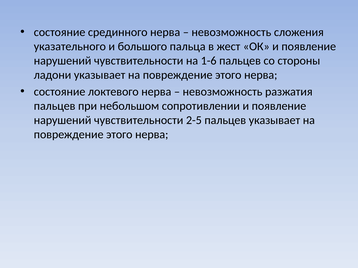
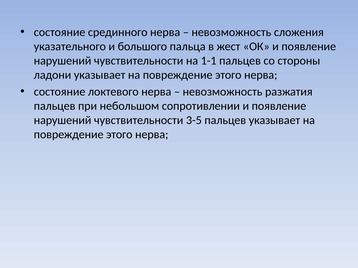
1-6: 1-6 -> 1-1
2-5: 2-5 -> 3-5
